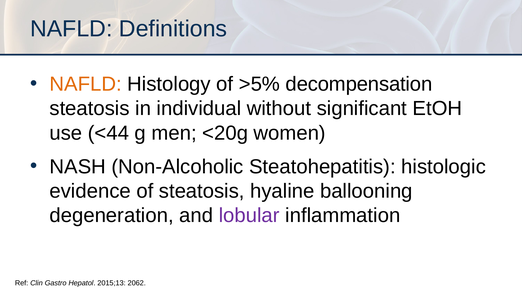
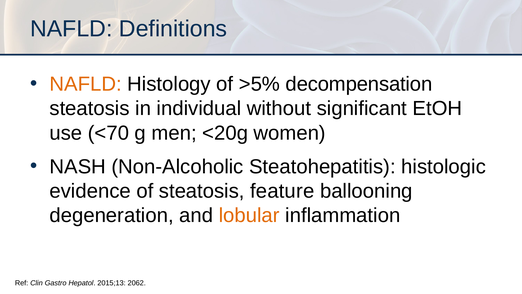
<44: <44 -> <70
hyaline: hyaline -> feature
lobular colour: purple -> orange
